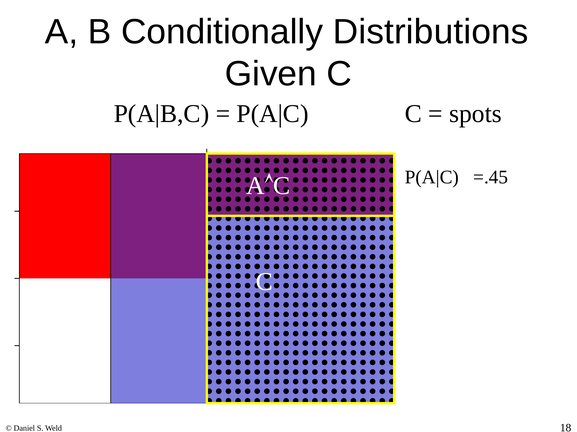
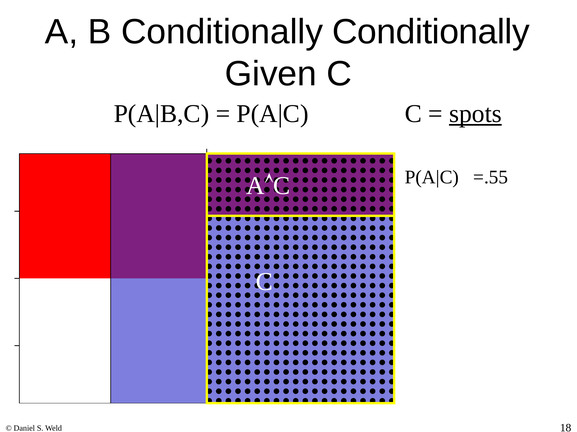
Conditionally Distributions: Distributions -> Conditionally
spots underline: none -> present
=.45: =.45 -> =.55
